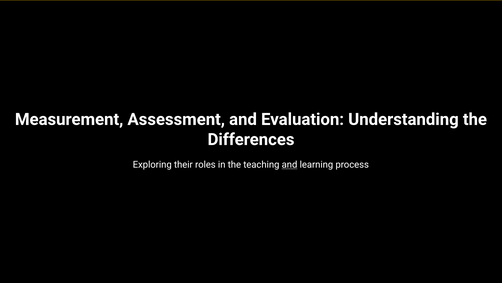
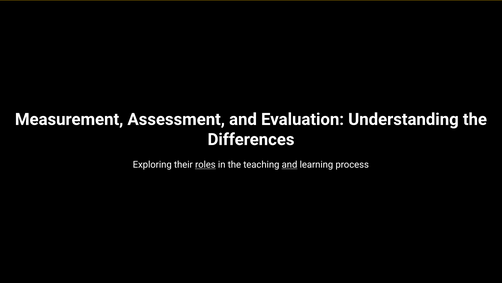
roles underline: none -> present
